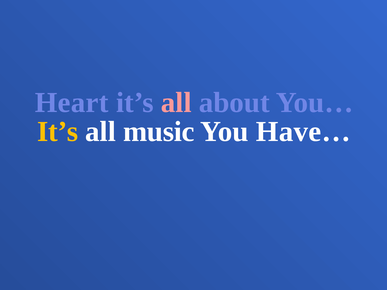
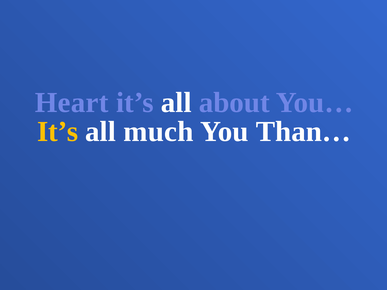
all at (176, 103) colour: pink -> white
music: music -> much
Have…: Have… -> Than…
